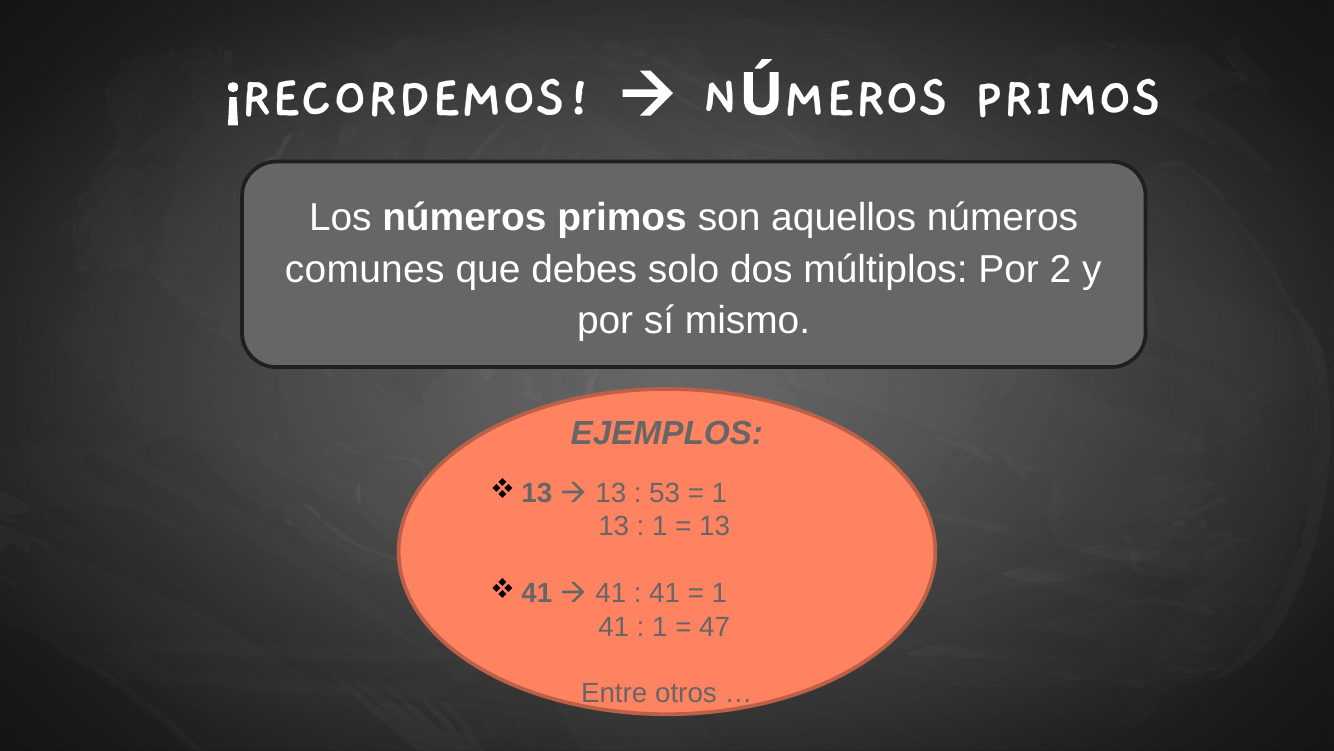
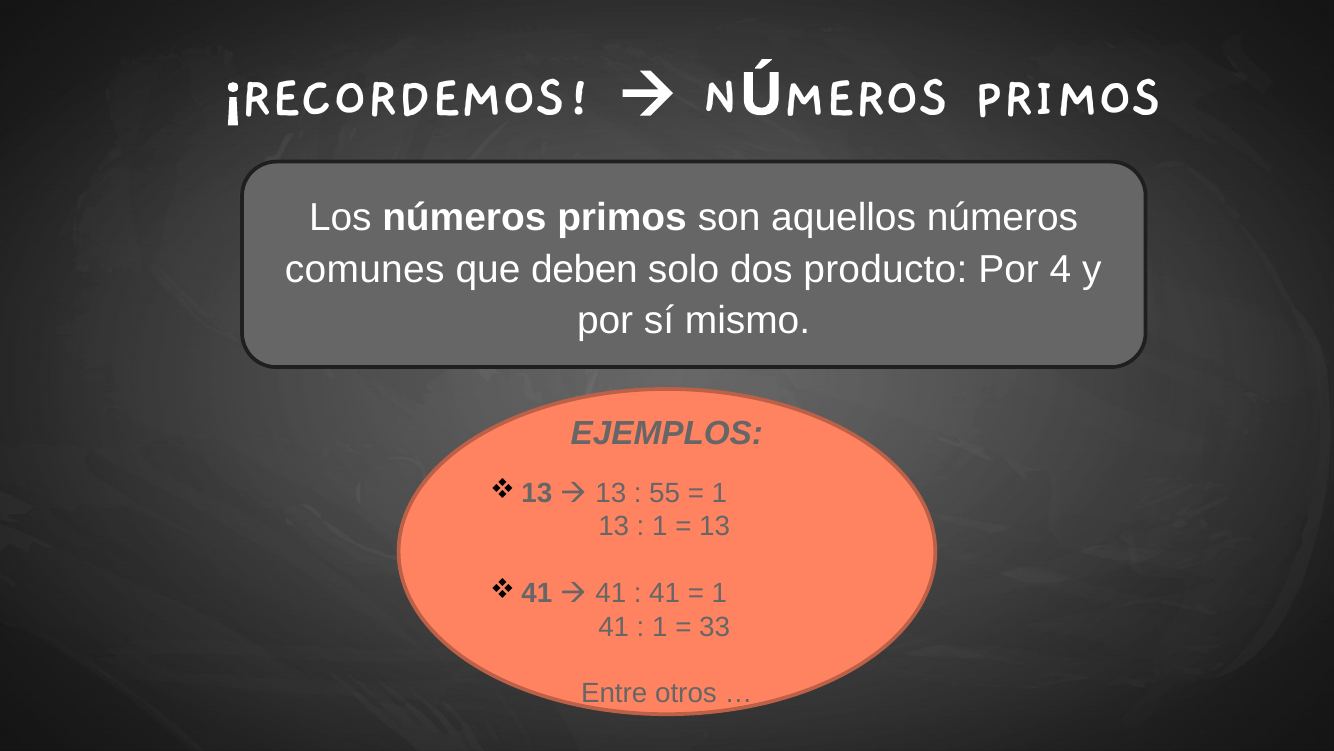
debes: debes -> deben
múltiplos: múltiplos -> producto
2: 2 -> 4
53: 53 -> 55
47: 47 -> 33
